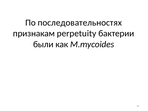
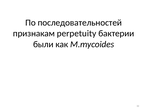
последовательностях: последовательностях -> последовательностей
